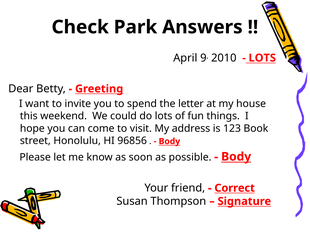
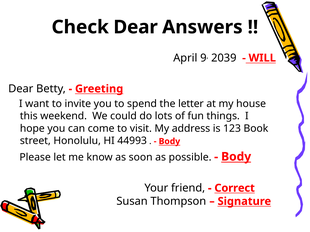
Check Park: Park -> Dear
2010: 2010 -> 2039
LOTS at (262, 58): LOTS -> WILL
96856: 96856 -> 44993
